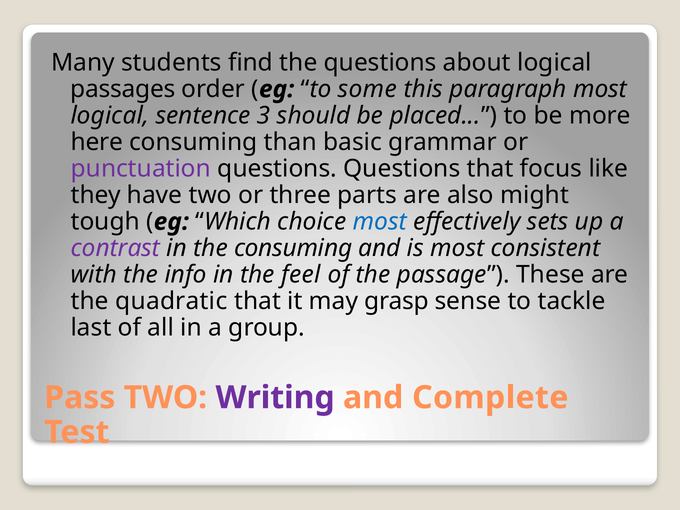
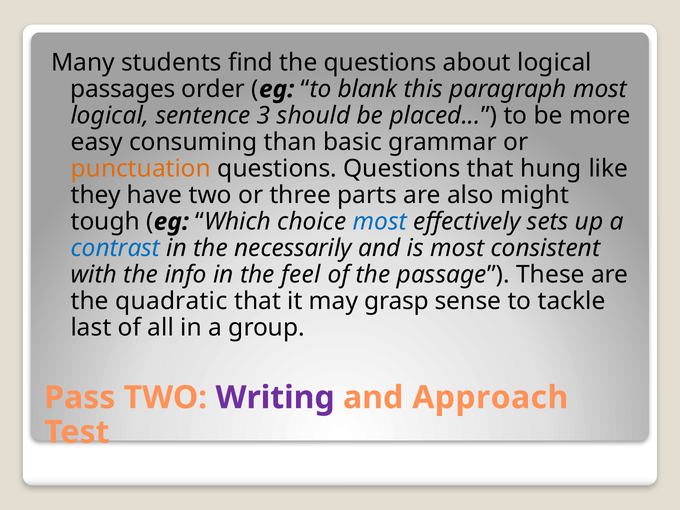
some: some -> blank
here: here -> easy
punctuation colour: purple -> orange
focus: focus -> hung
contrast colour: purple -> blue
the consuming: consuming -> necessarily
Complete: Complete -> Approach
